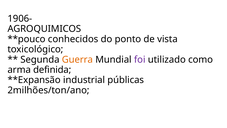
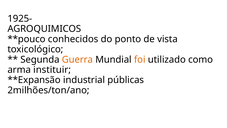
1906-: 1906- -> 1925-
foi colour: purple -> orange
definida: definida -> instituir
